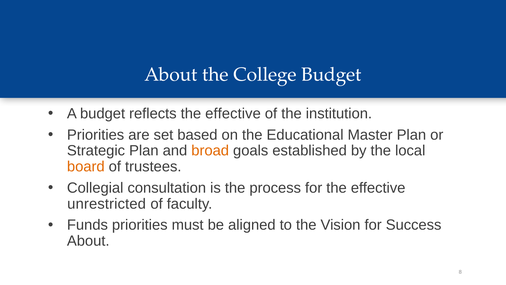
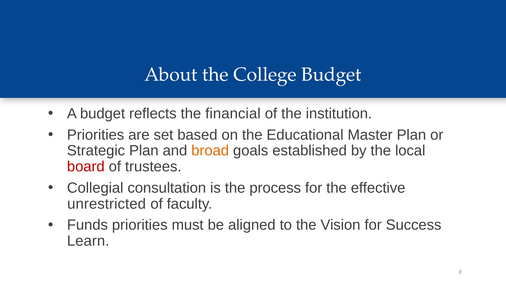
reflects the effective: effective -> financial
board colour: orange -> red
About at (88, 241): About -> Learn
